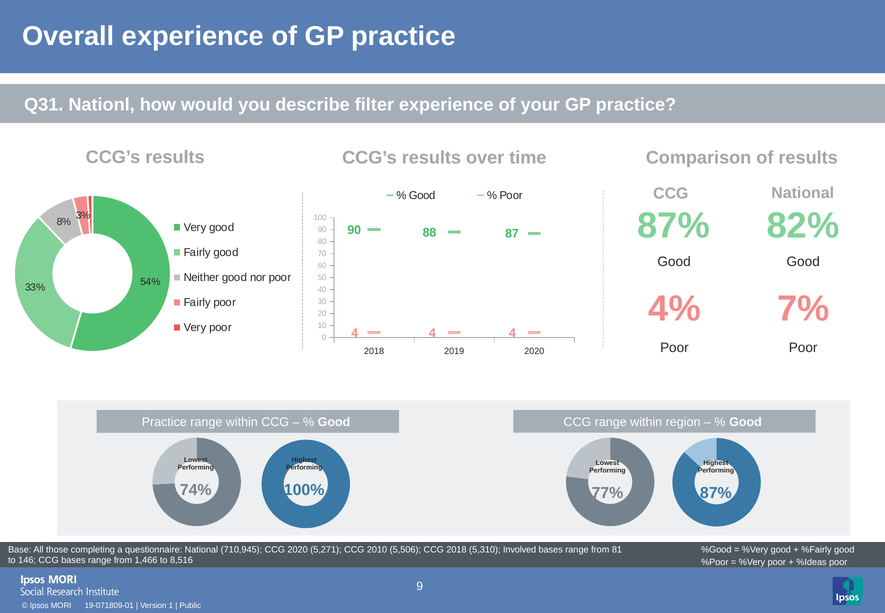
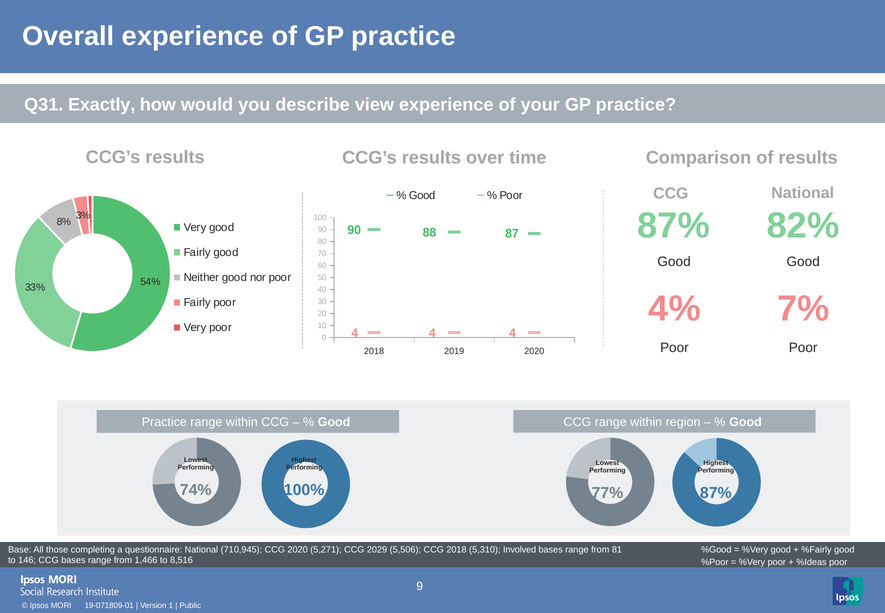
Nationl: Nationl -> Exactly
filter: filter -> view
2010: 2010 -> 2029
